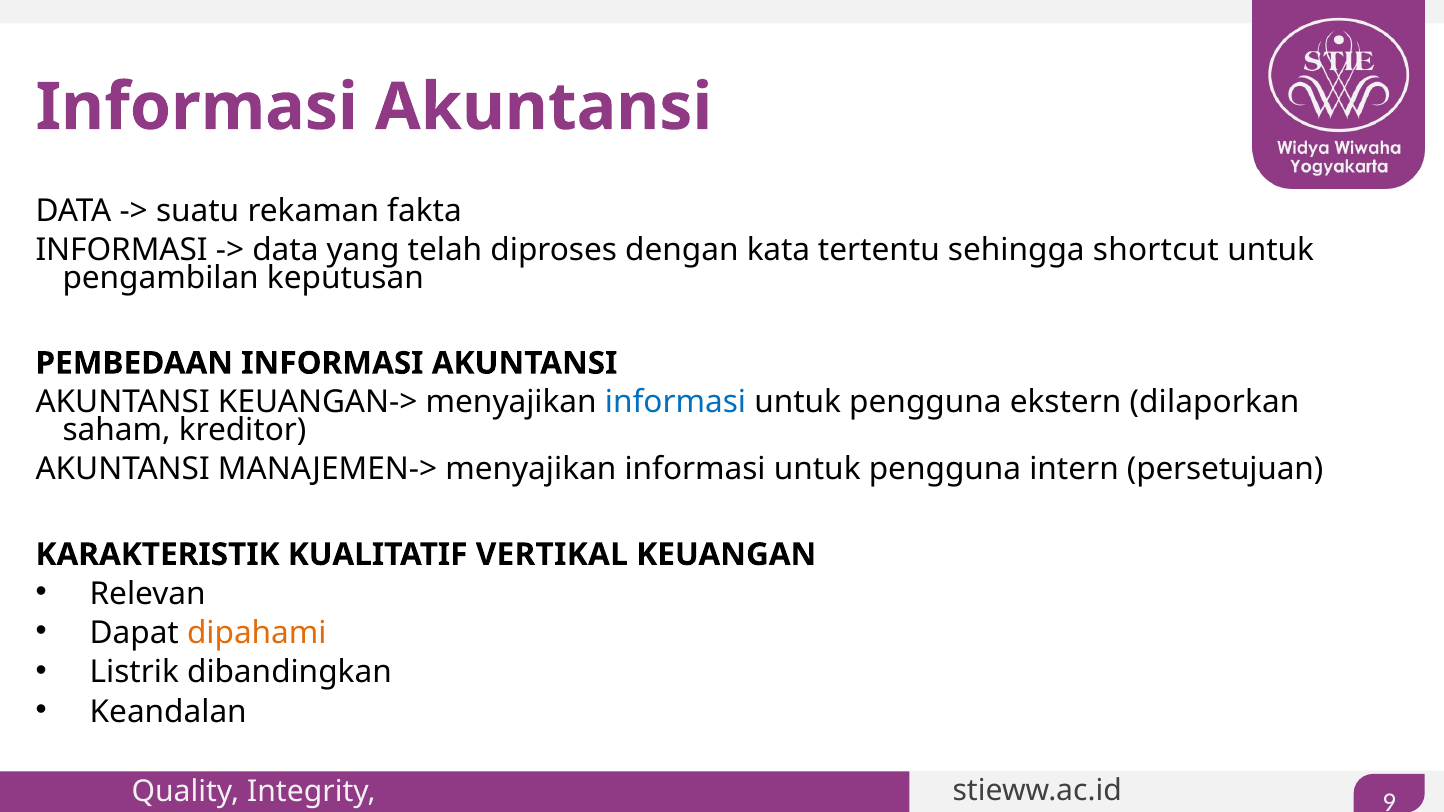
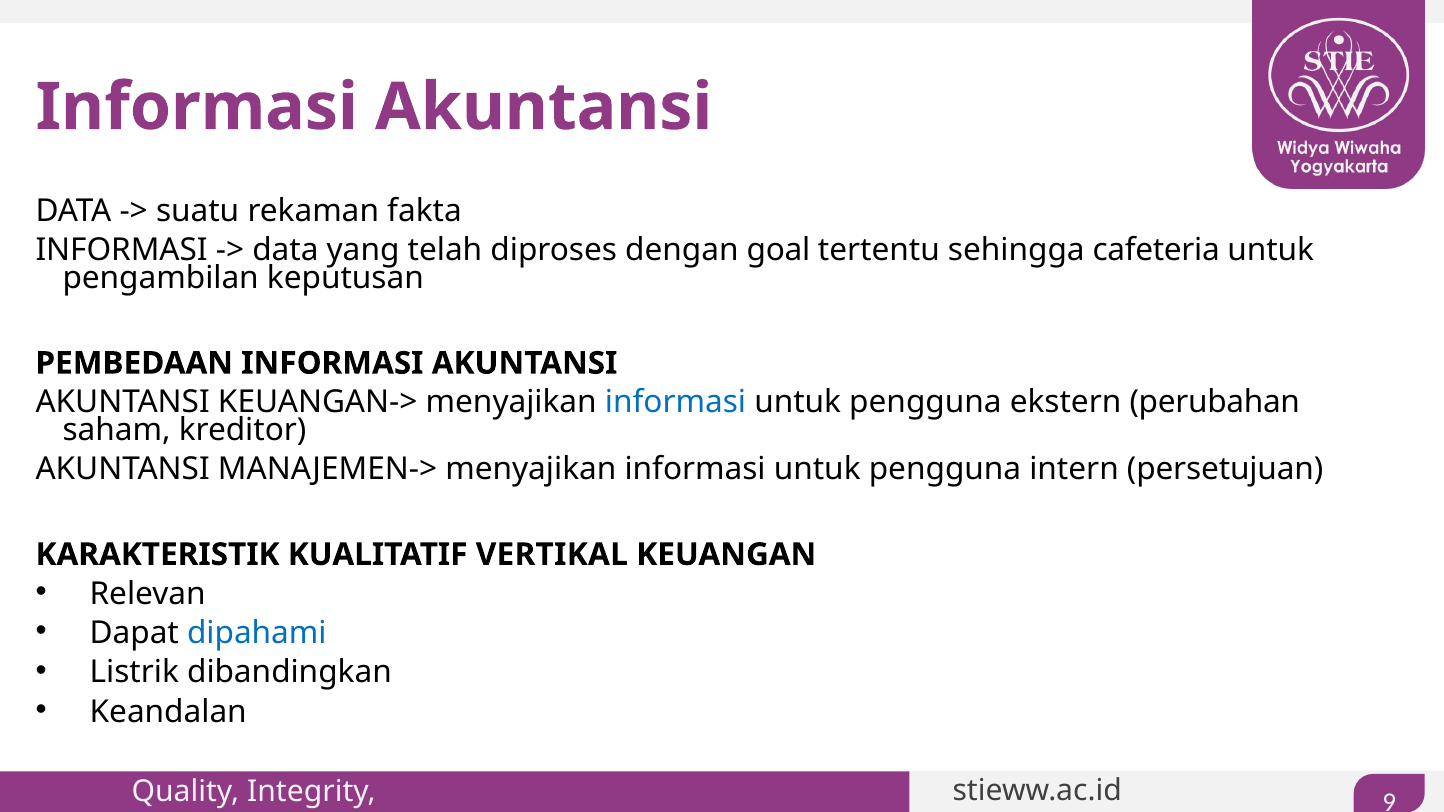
kata: kata -> goal
shortcut: shortcut -> cafeteria
dilaporkan: dilaporkan -> perubahan
dipahami colour: orange -> blue
